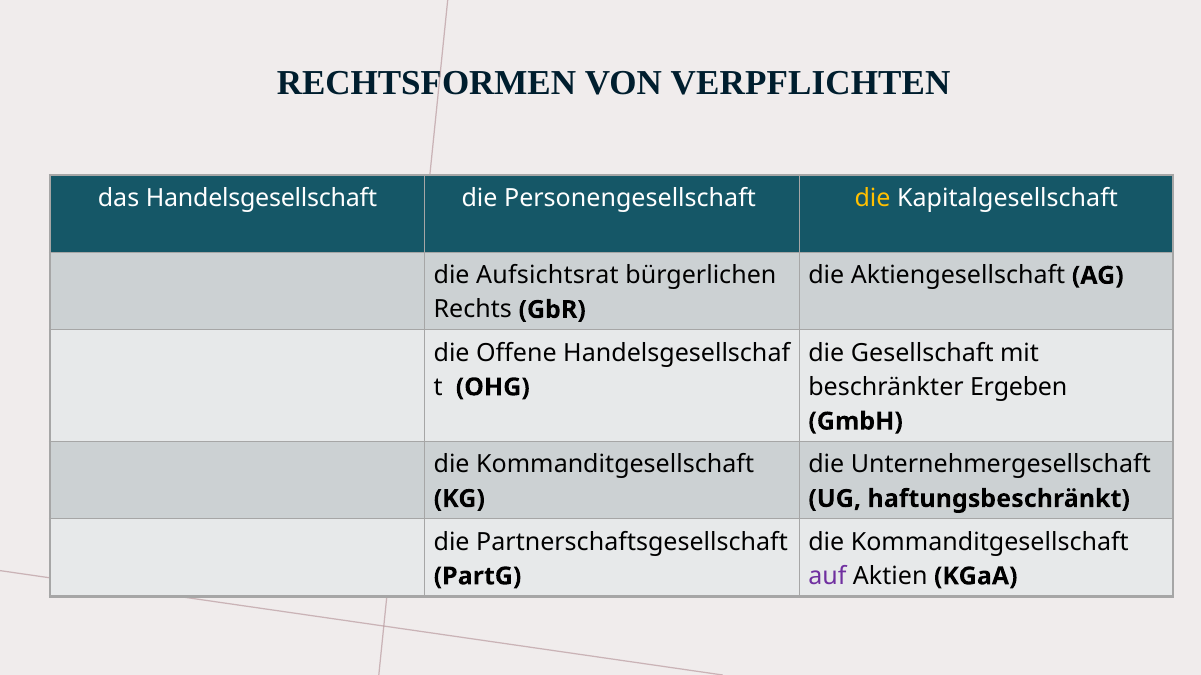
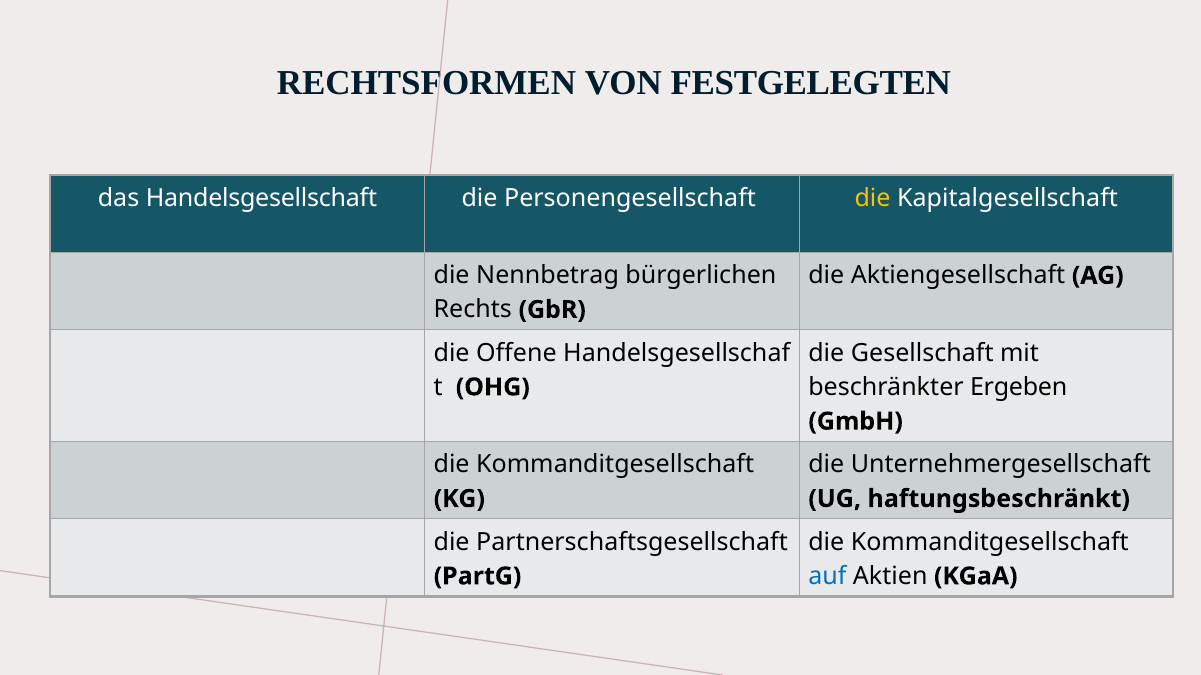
VERPFLICHTEN: VERPFLICHTEN -> FESTGELEGTEN
Aufsichtsrat: Aufsichtsrat -> Nennbetrag
auf colour: purple -> blue
